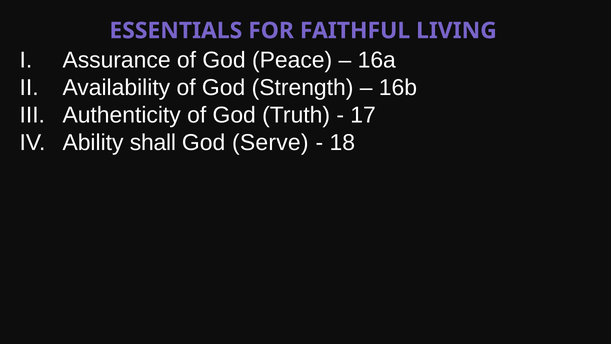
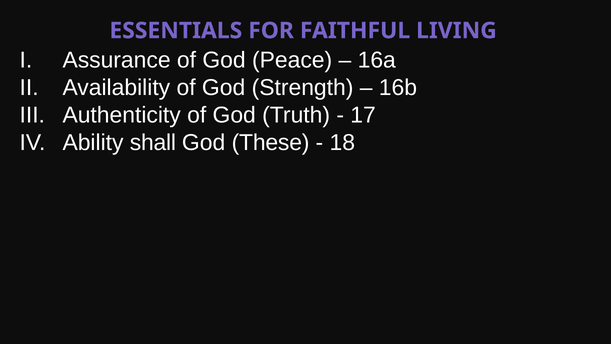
Serve: Serve -> These
